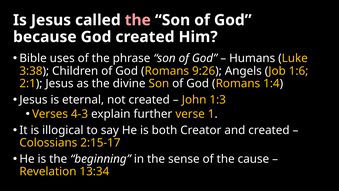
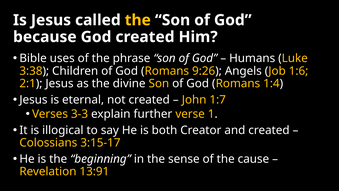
the at (138, 20) colour: pink -> yellow
1:3: 1:3 -> 1:7
4-3: 4-3 -> 3-3
2:15-17: 2:15-17 -> 3:15-17
13:34: 13:34 -> 13:91
